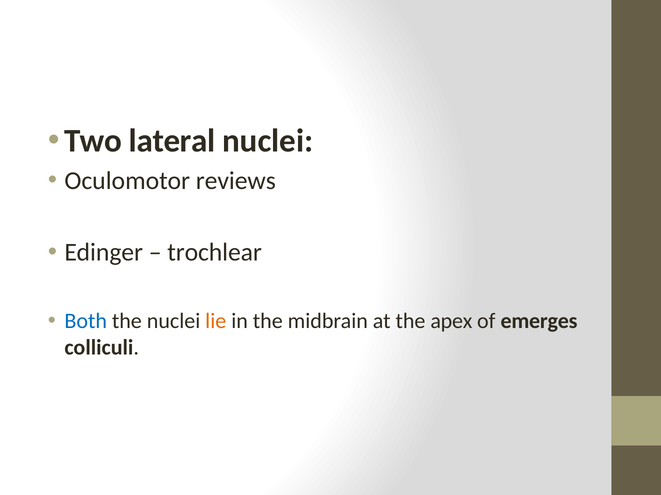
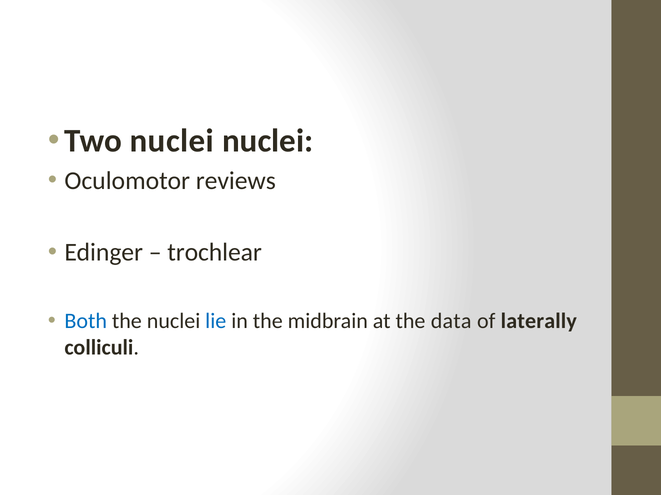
Two lateral: lateral -> nuclei
lie colour: orange -> blue
apex: apex -> data
emerges: emerges -> laterally
